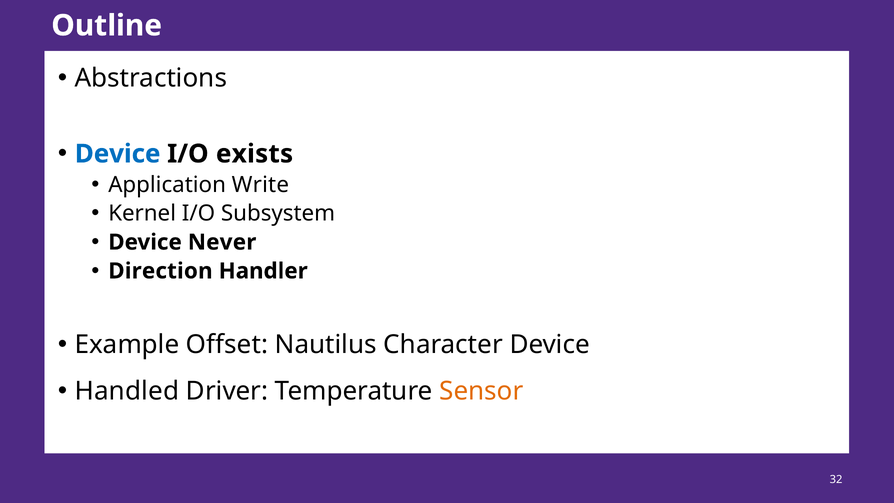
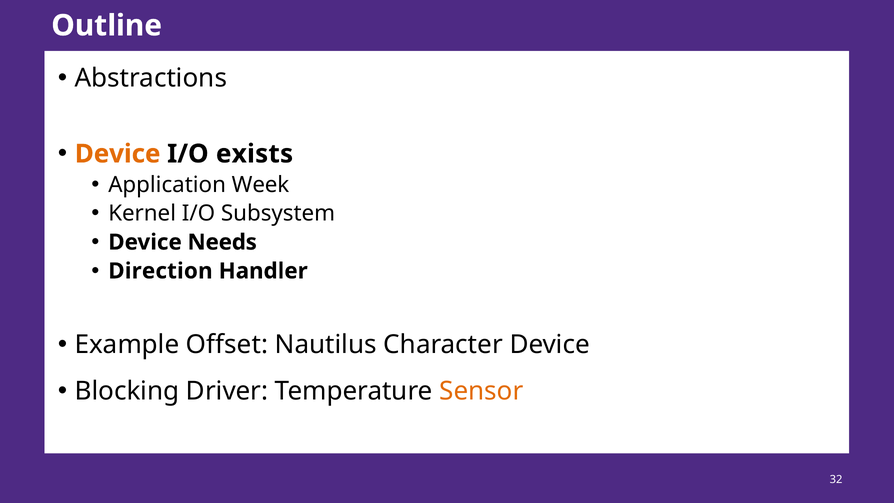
Device at (118, 154) colour: blue -> orange
Write: Write -> Week
Never: Never -> Needs
Handled: Handled -> Blocking
